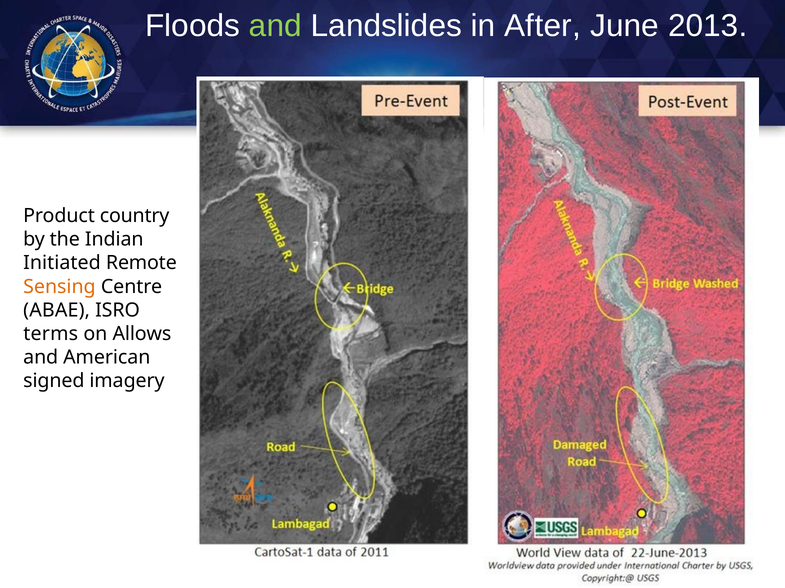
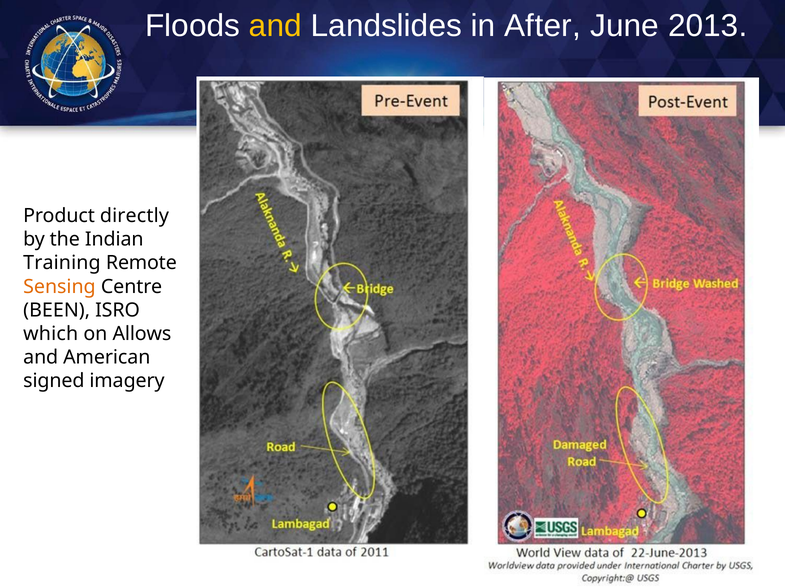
and at (275, 26) colour: light green -> yellow
country: country -> directly
Initiated: Initiated -> Training
ABAE: ABAE -> BEEN
terms: terms -> which
